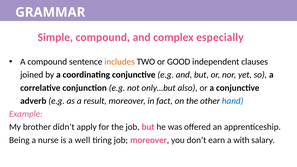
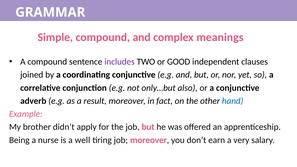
especially: especially -> meanings
includes colour: orange -> purple
with: with -> very
